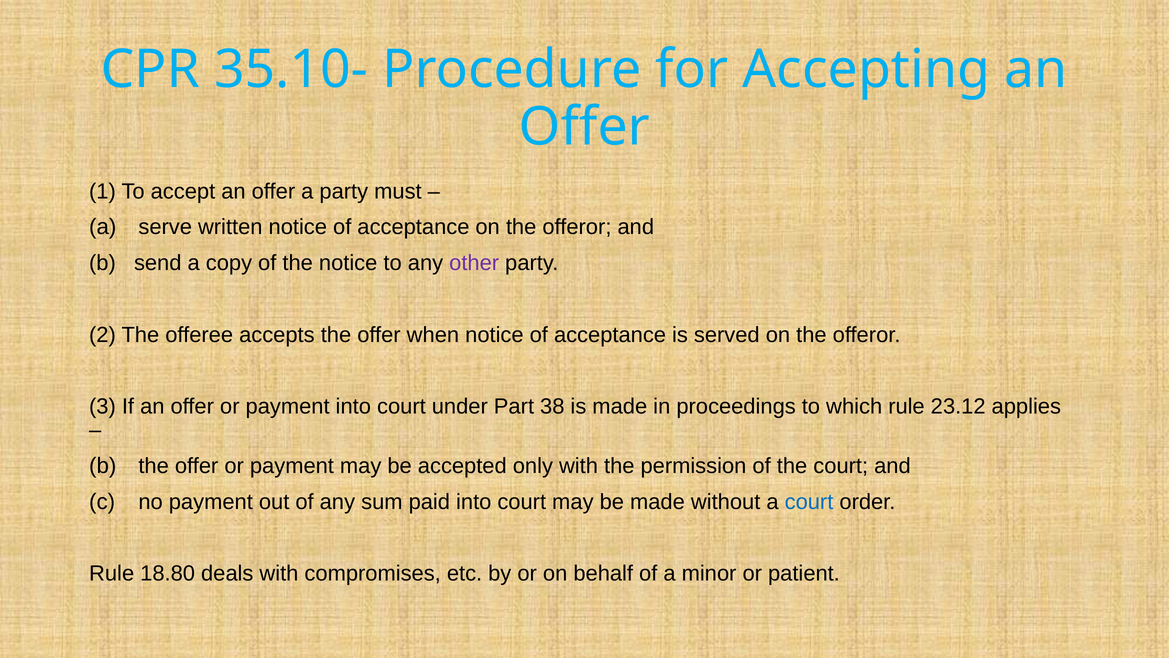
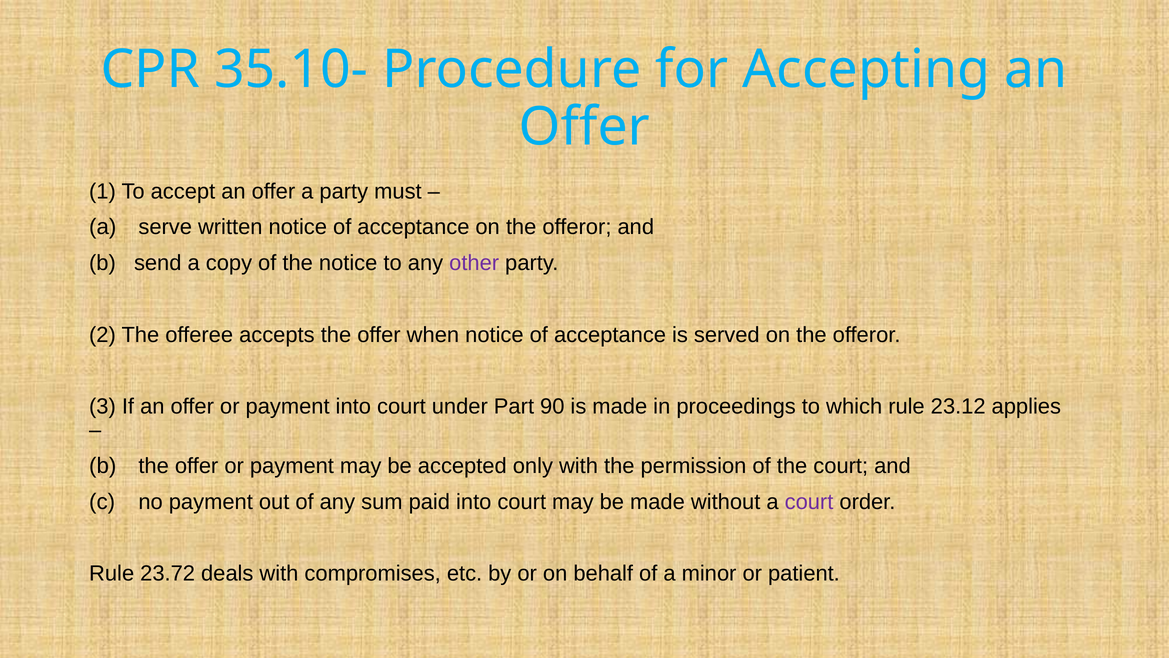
38: 38 -> 90
court at (809, 502) colour: blue -> purple
18.80: 18.80 -> 23.72
